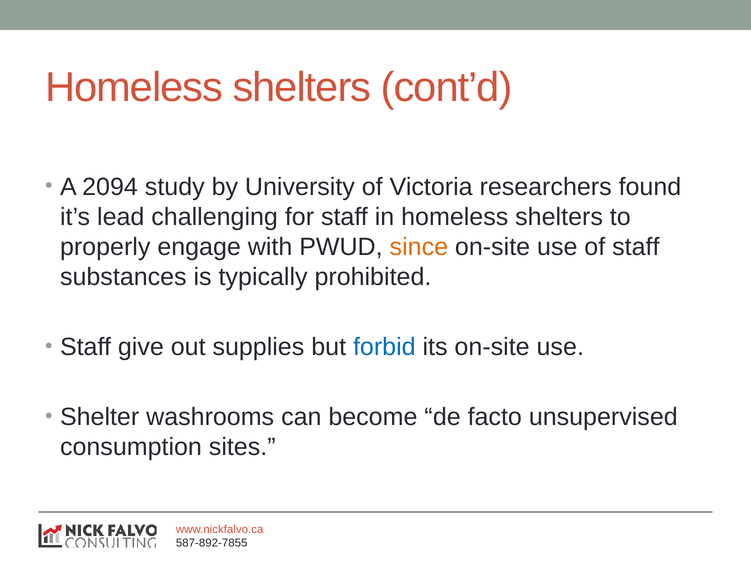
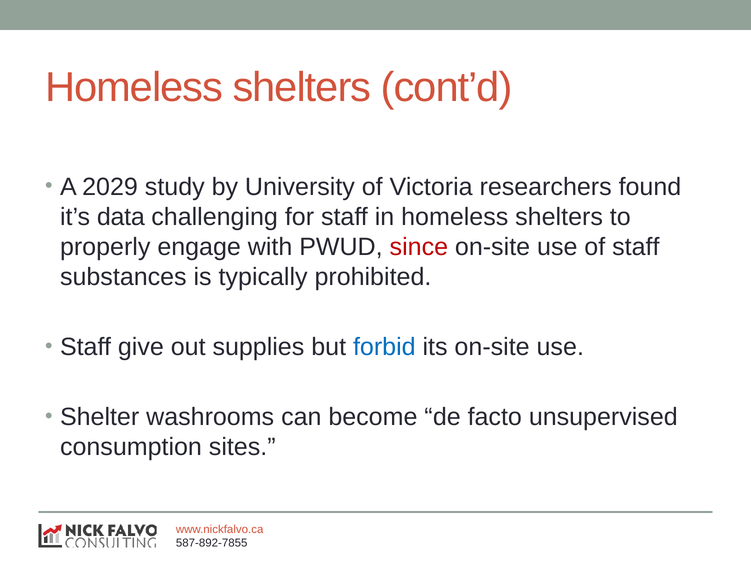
2094: 2094 -> 2029
lead: lead -> data
since colour: orange -> red
